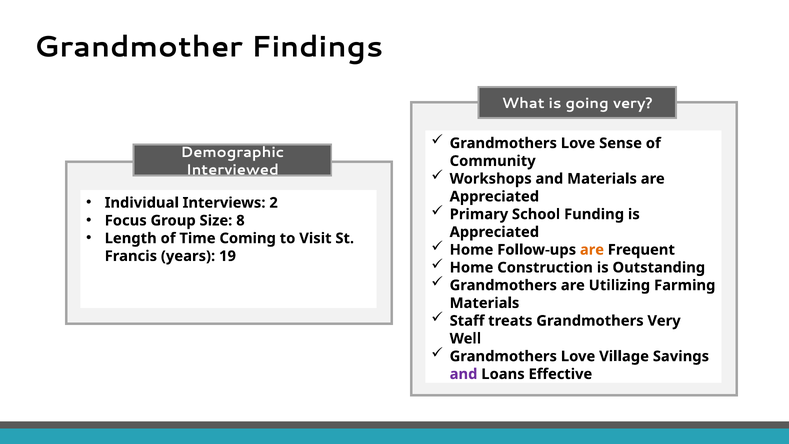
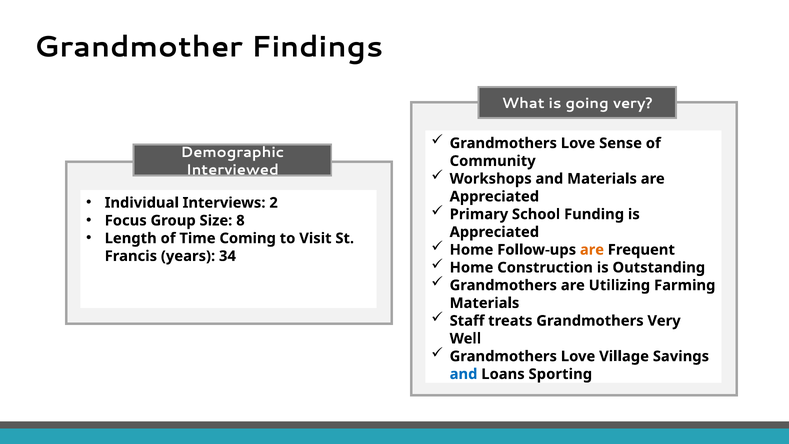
19: 19 -> 34
and at (464, 374) colour: purple -> blue
Effective: Effective -> Sporting
